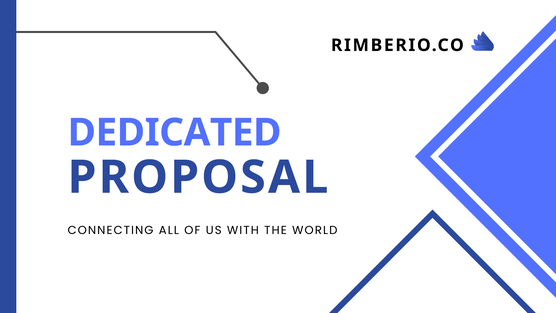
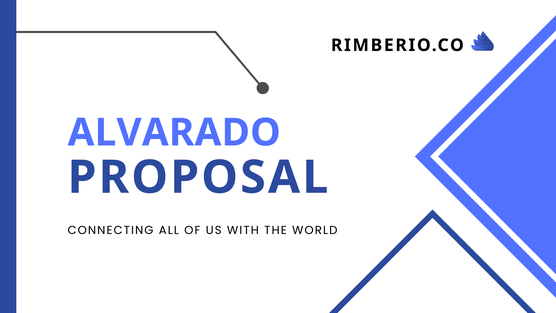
DEDICATED: DEDICATED -> ALVARADO
